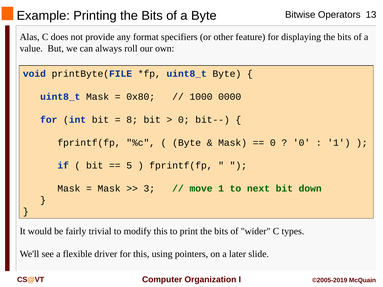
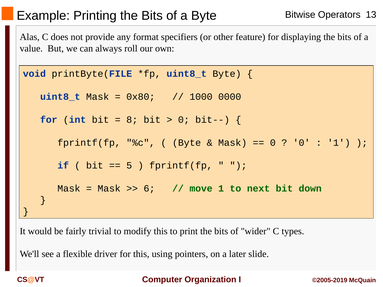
3: 3 -> 6
